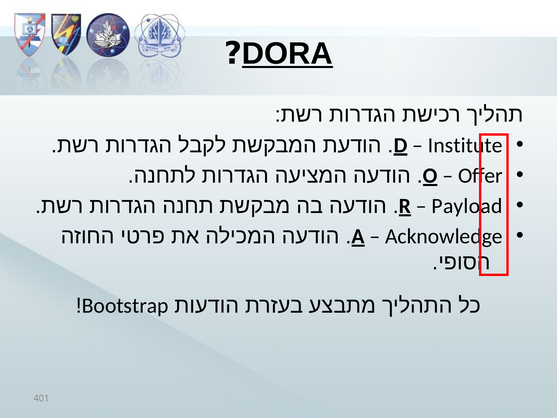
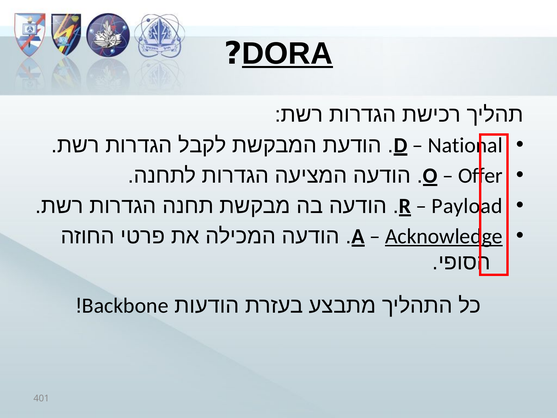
Institute: Institute -> National
Acknowledge underline: none -> present
Bootstrap: Bootstrap -> Backbone
